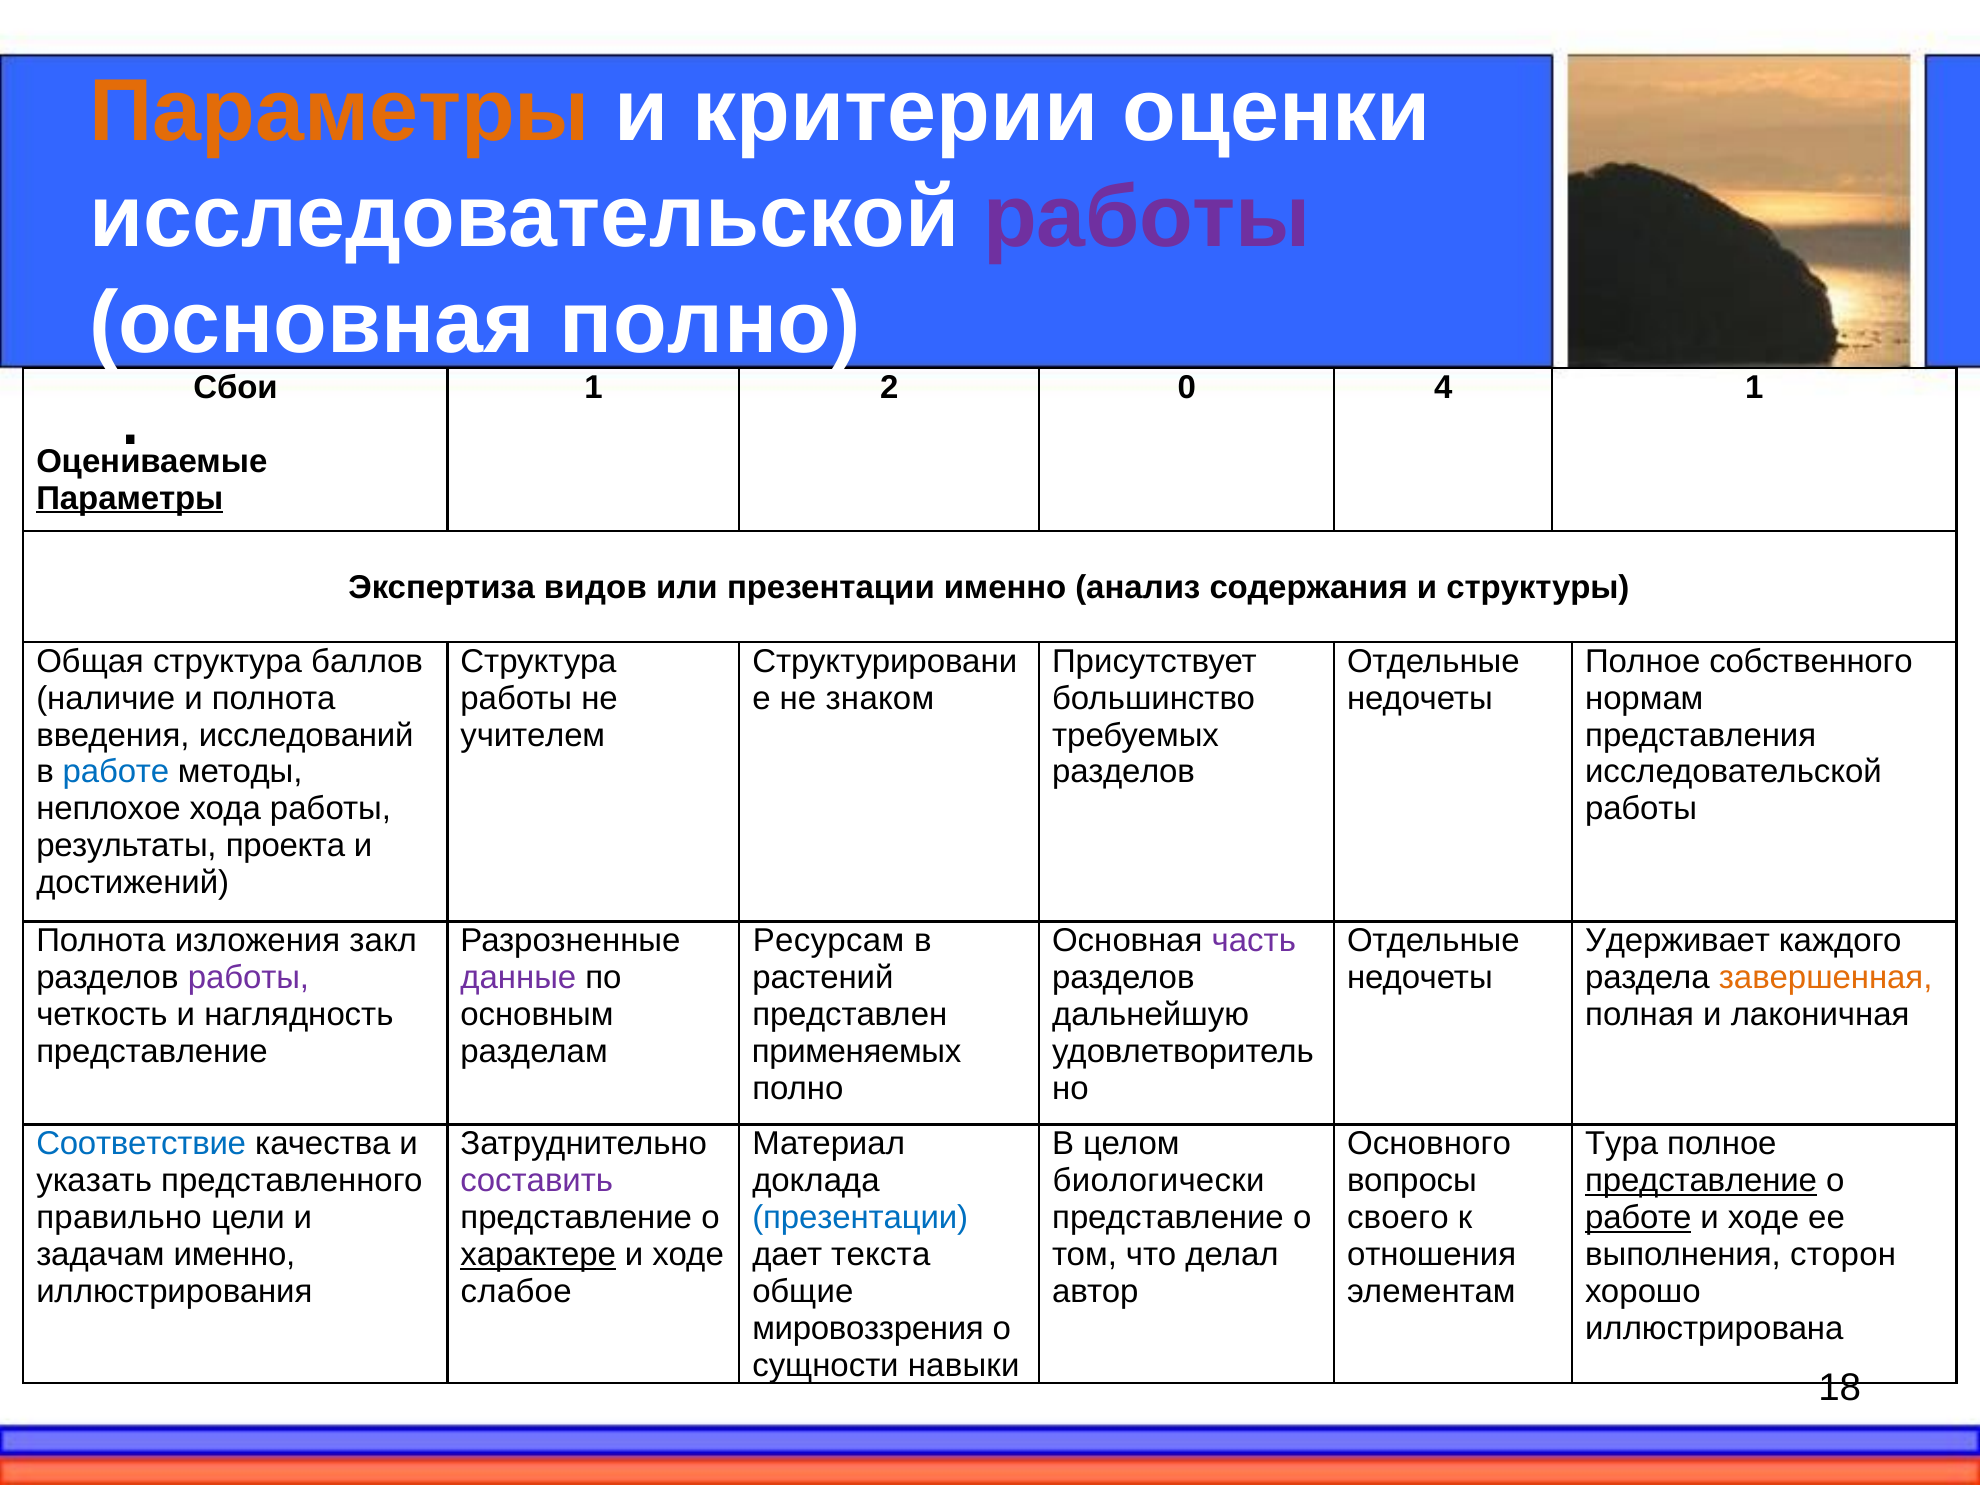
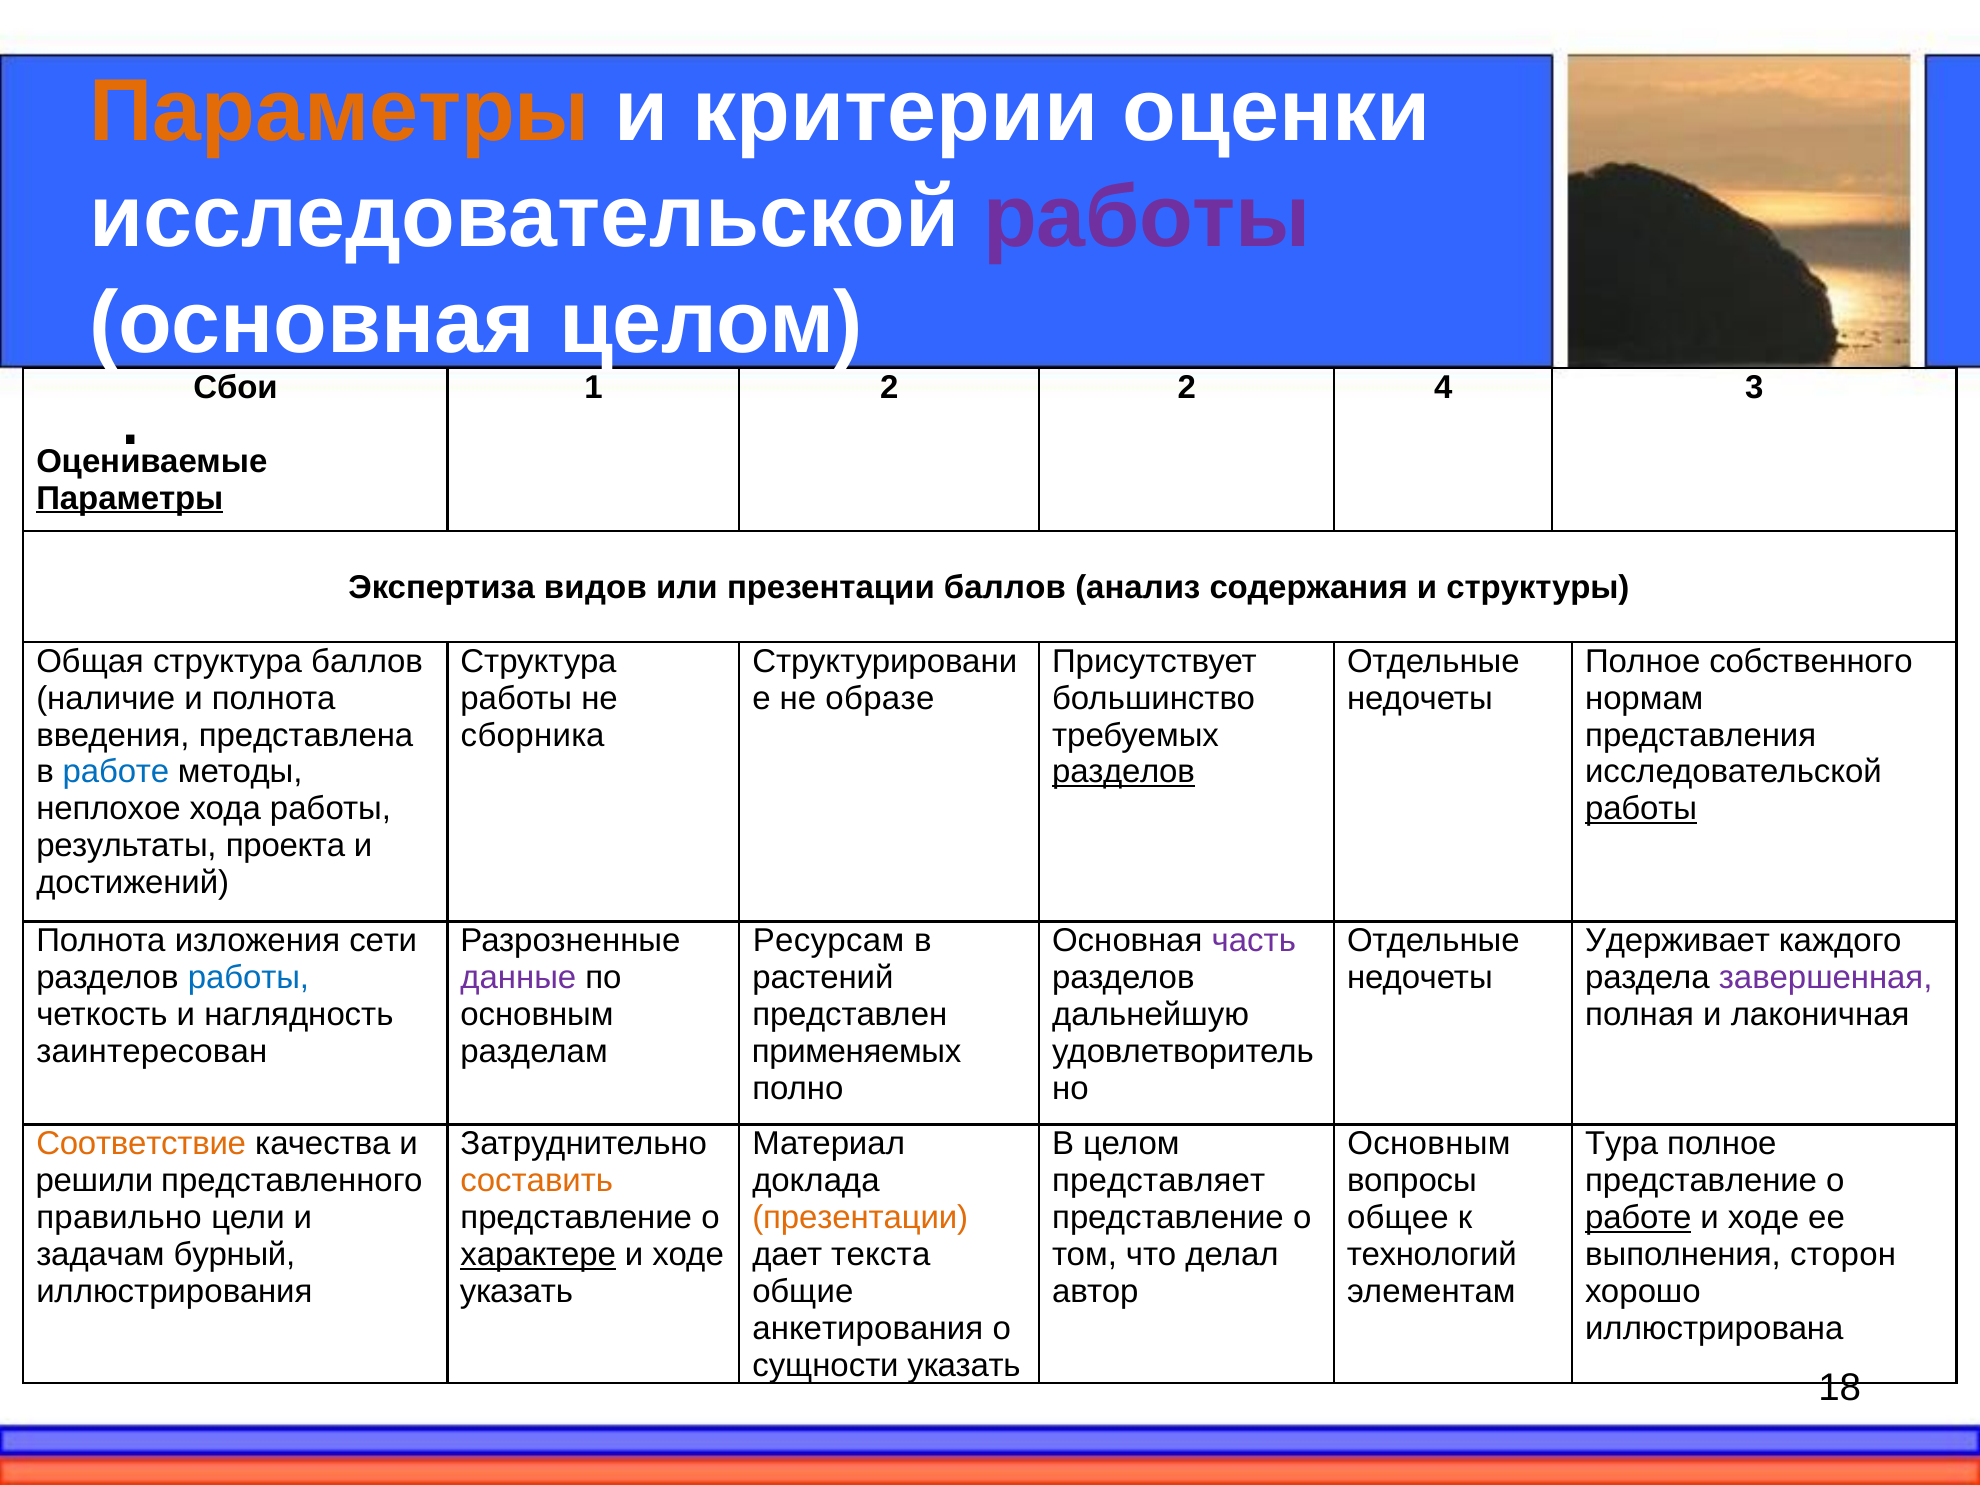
основная полно: полно -> целом
2 0: 0 -> 2
4 1: 1 -> 3
презентации именно: именно -> баллов
знаком: знаком -> образе
исследований: исследований -> представлена
учителем: учителем -> сборника
разделов at (1123, 772) underline: none -> present
работы at (1641, 809) underline: none -> present
закл: закл -> сети
работы at (248, 978) colour: purple -> blue
завершенная colour: orange -> purple
представление at (152, 1052): представление -> заинтересован
Соответствие colour: blue -> orange
Основного at (1429, 1144): Основного -> Основным
указать: указать -> решили
составить colour: purple -> orange
биологически: биологически -> представляет
представление at (1701, 1180) underline: present -> none
презентации at (860, 1217) colour: blue -> orange
своего: своего -> общее
задачам именно: именно -> бурный
отношения: отношения -> технологий
слабое at (516, 1291): слабое -> указать
мировоззрения: мировоззрения -> анкетирования
сущности навыки: навыки -> указать
